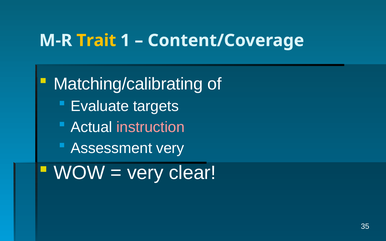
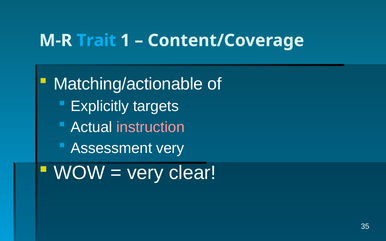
Trait colour: yellow -> light blue
Matching/calibrating: Matching/calibrating -> Matching/actionable
Evaluate: Evaluate -> Explicitly
